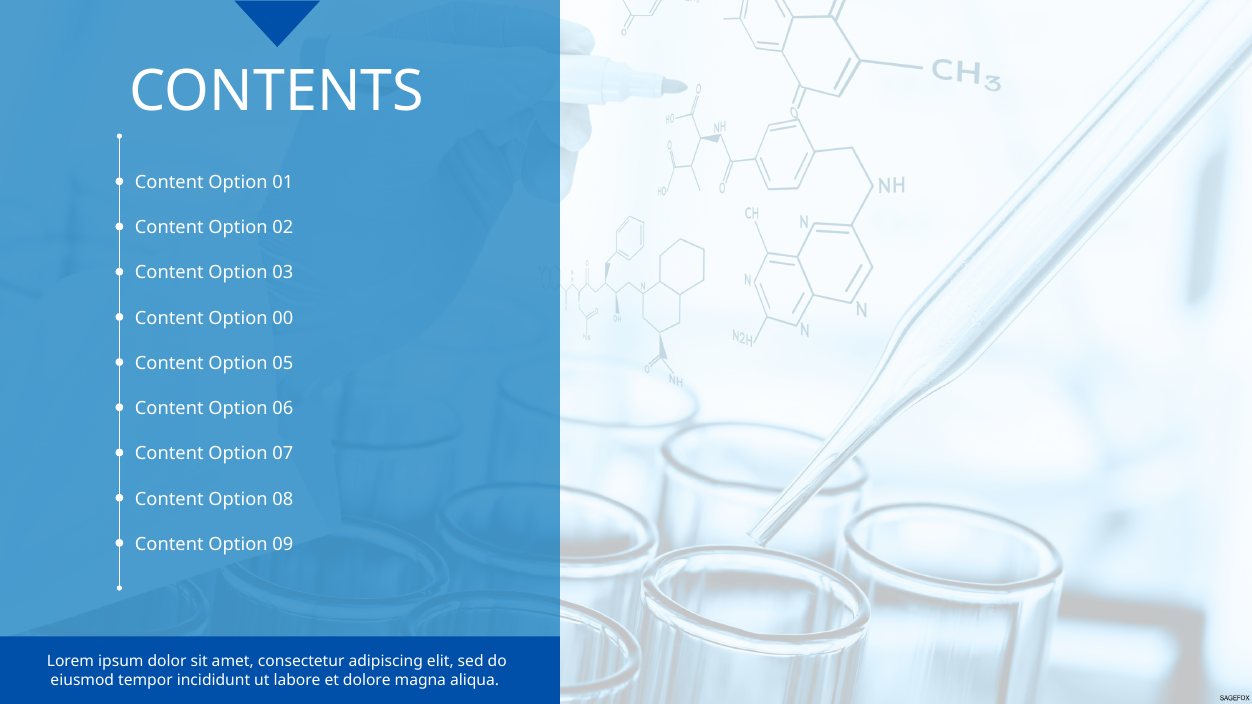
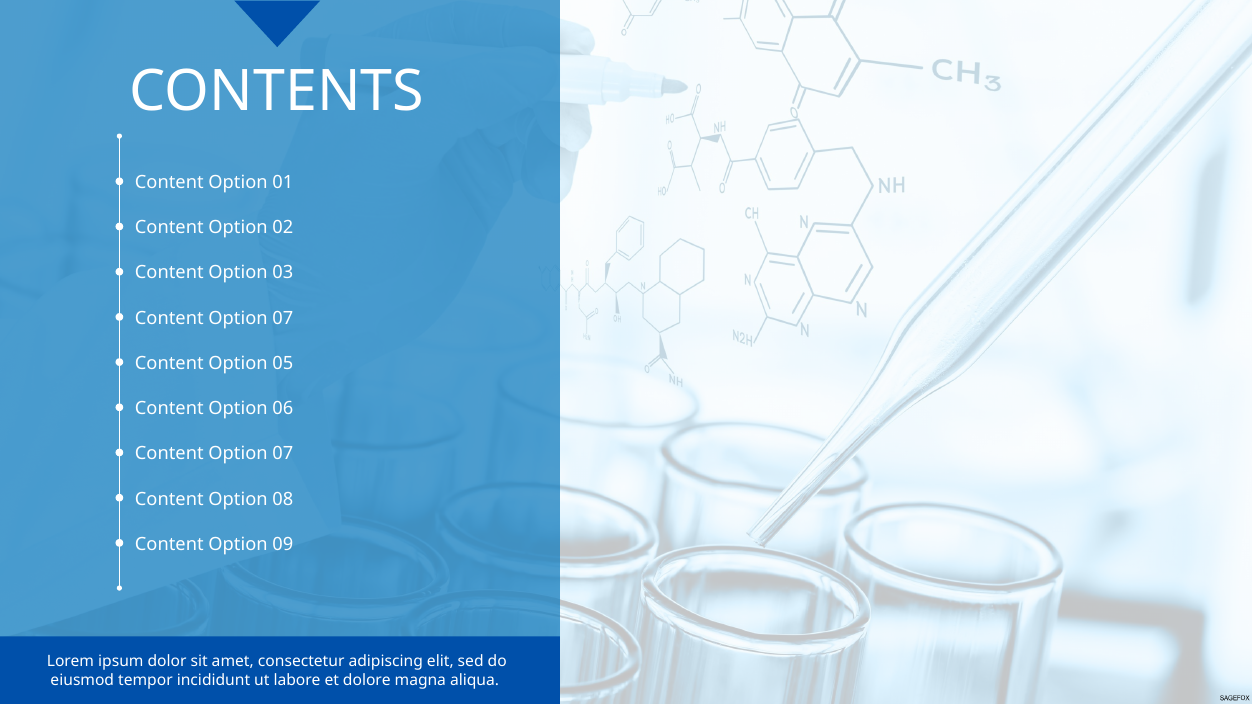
00 at (283, 318): 00 -> 07
